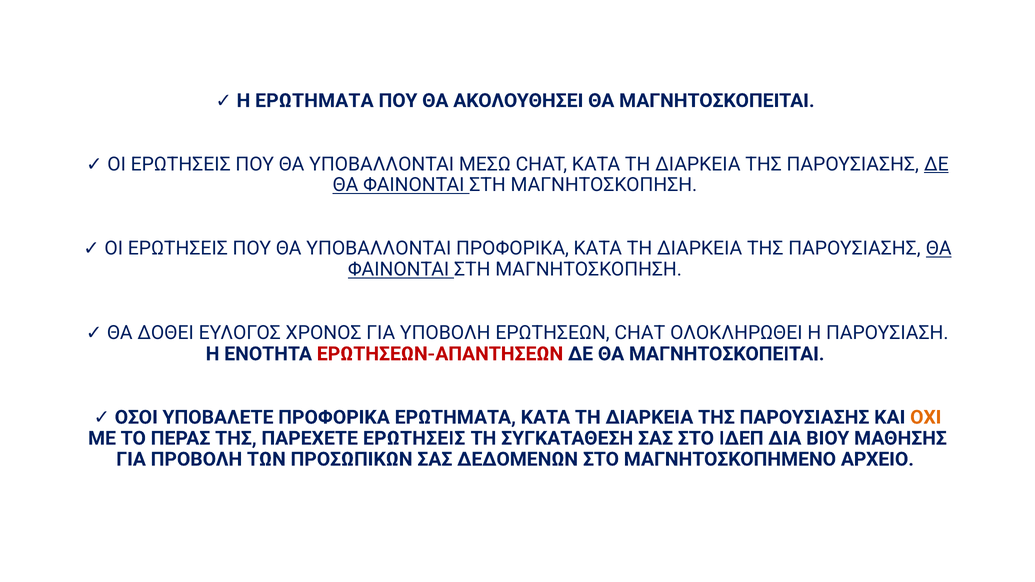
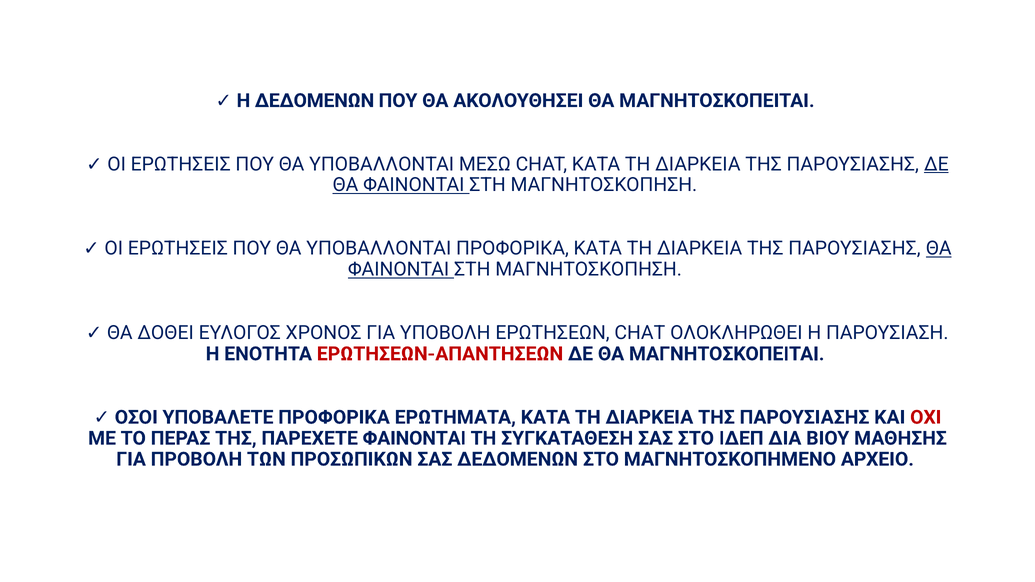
ΕΡΩΤΗΜΑΤΑ at (314, 101): ΕΡΩΤΗΜΑΤΑ -> ΔΕΔΟΜΕΝΩΝ
ΟΧΙ colour: orange -> red
ΠΑΡΕΧΕΤΕ ΕΡΩΤΗΣΕΙΣ: ΕΡΩΤΗΣΕΙΣ -> ΦΑΙΝΟΝΤΑΙ
